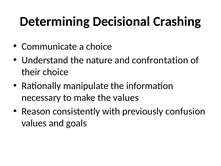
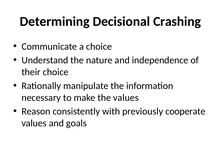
confrontation: confrontation -> independence
confusion: confusion -> cooperate
